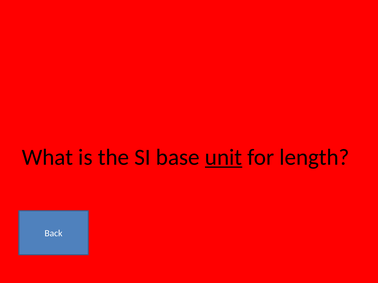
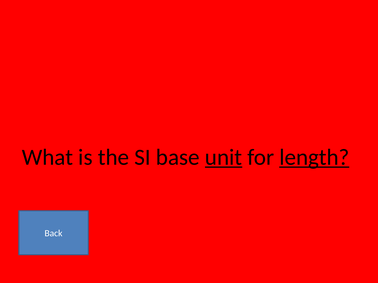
length underline: none -> present
